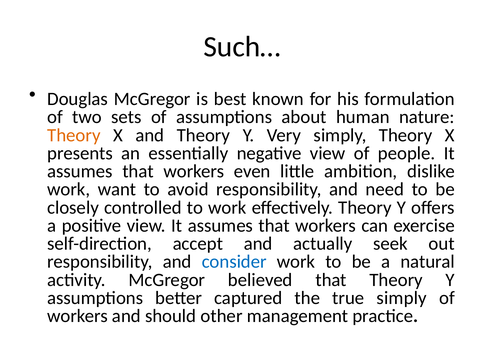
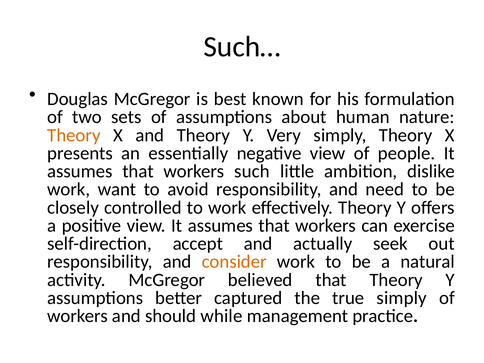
even: even -> such
consider colour: blue -> orange
other: other -> while
